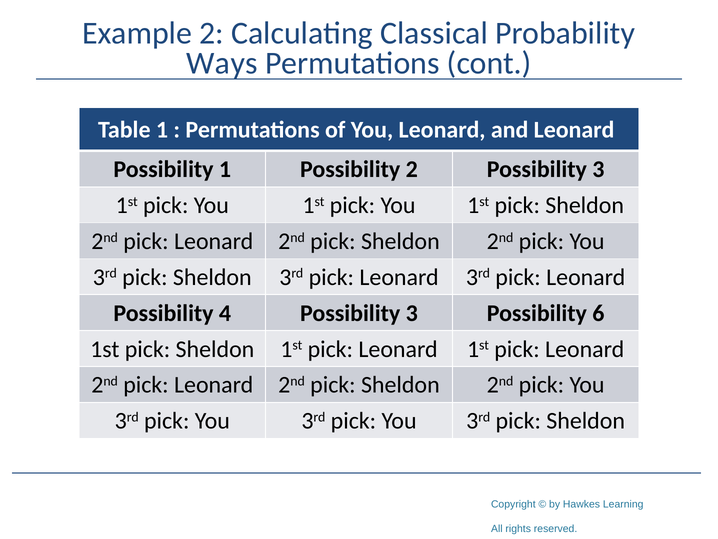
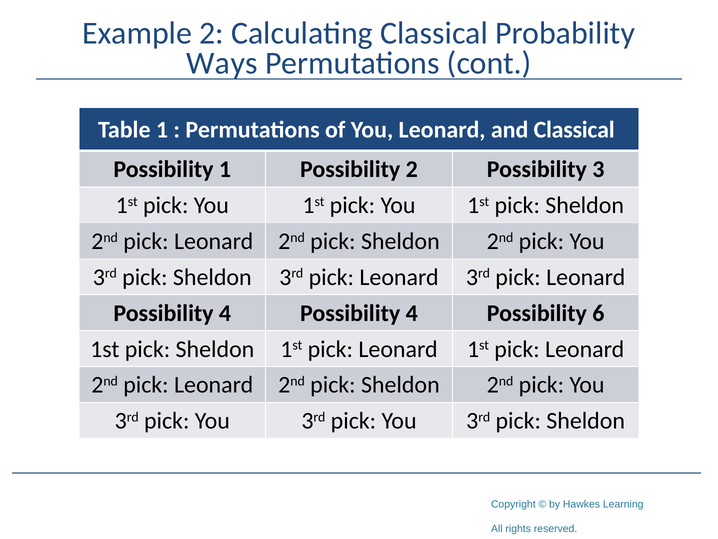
and Leonard: Leonard -> Classical
4 Possibility 3: 3 -> 4
